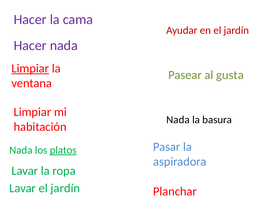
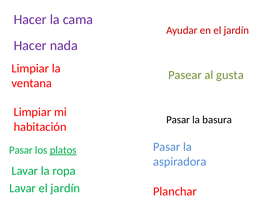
Limpiar at (30, 69) underline: present -> none
Nada at (178, 120): Nada -> Pasar
Nada at (21, 150): Nada -> Pasar
